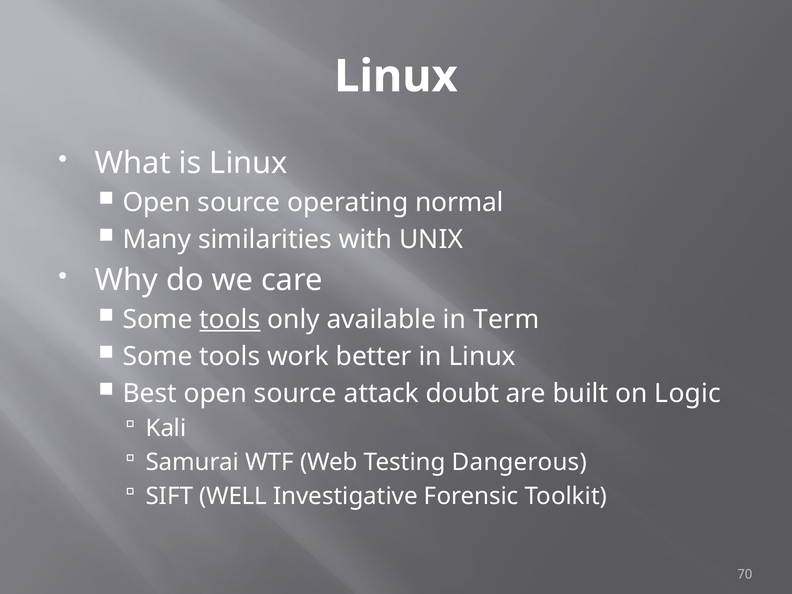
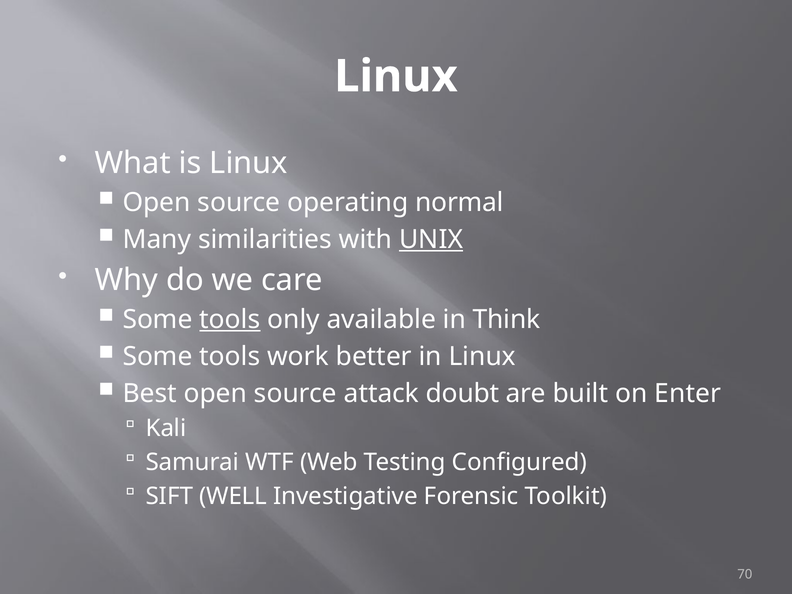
UNIX underline: none -> present
Term: Term -> Think
Logic: Logic -> Enter
Dangerous: Dangerous -> Configured
